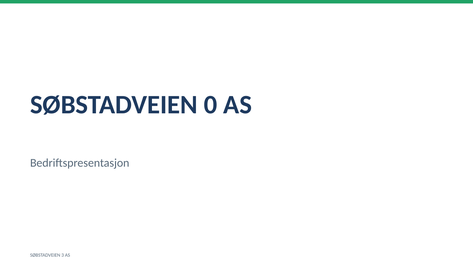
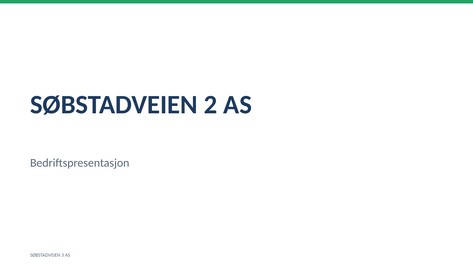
0: 0 -> 2
